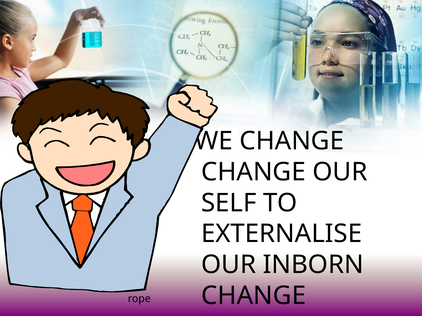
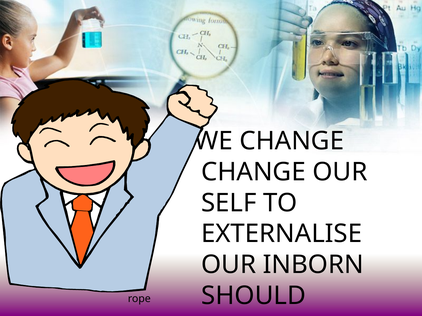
CHANGE at (254, 296): CHANGE -> SHOULD
